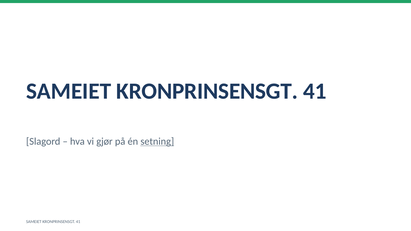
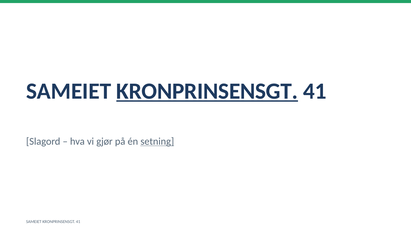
KRONPRINSENSGT at (207, 91) underline: none -> present
